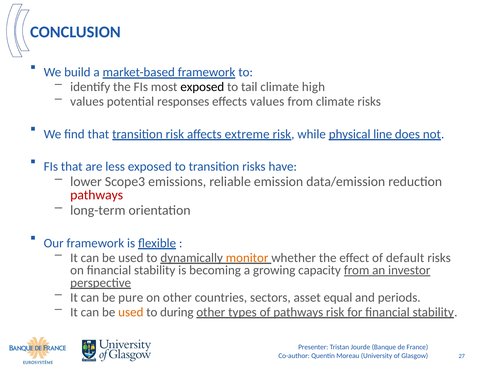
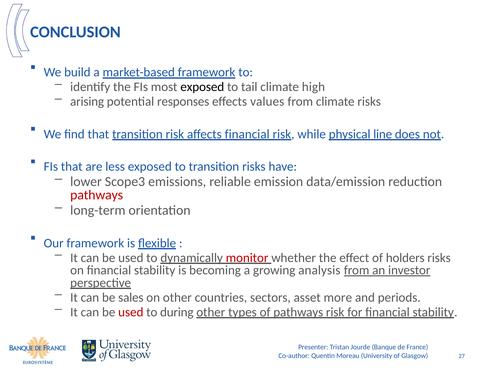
values at (87, 102): values -> arising
affects extreme: extreme -> financial
monitor colour: orange -> red
default: default -> holders
capacity: capacity -> analysis
pure: pure -> sales
equal: equal -> more
used at (131, 312) colour: orange -> red
